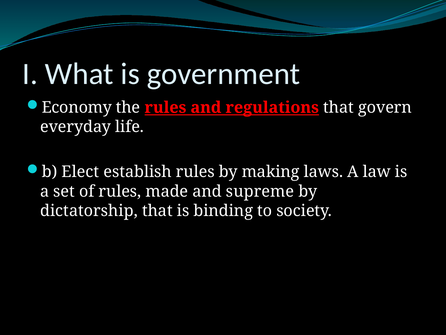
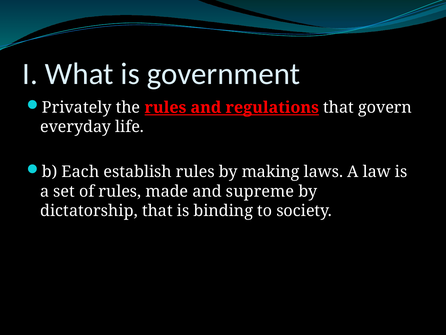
Economy: Economy -> Privately
Elect: Elect -> Each
